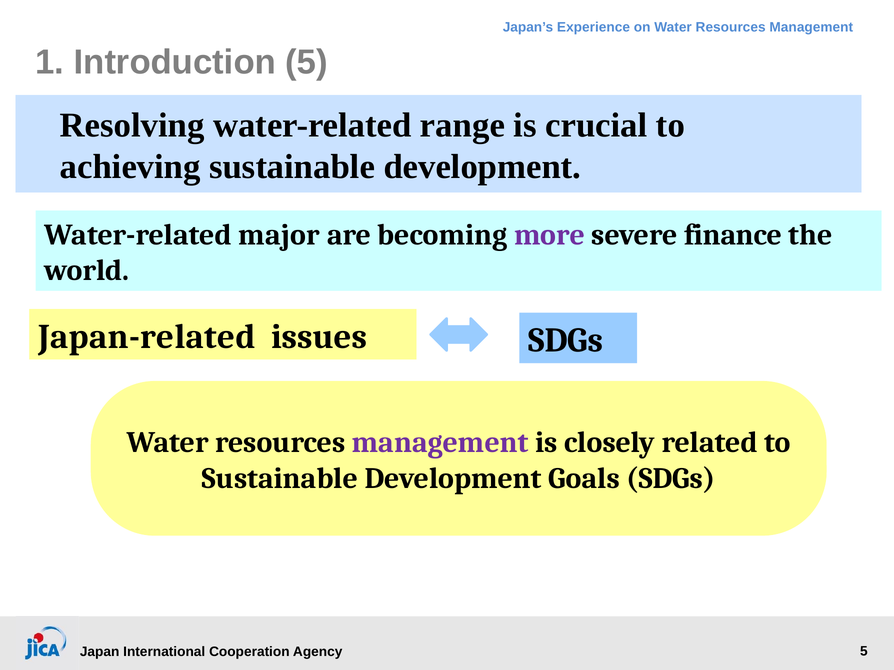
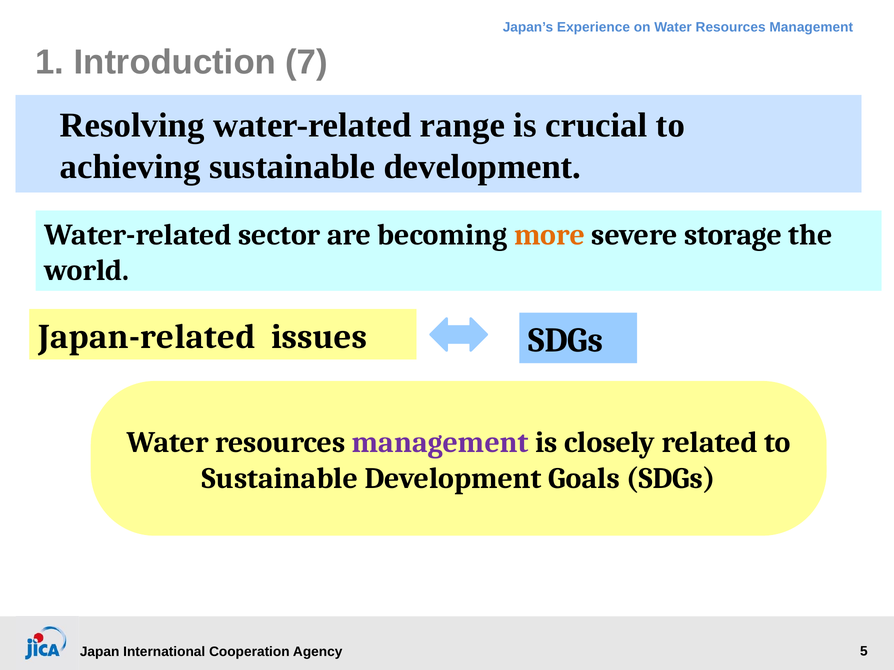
Introduction 5: 5 -> 7
major: major -> sector
more colour: purple -> orange
finance: finance -> storage
